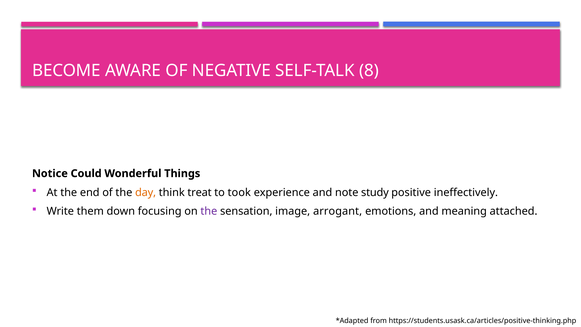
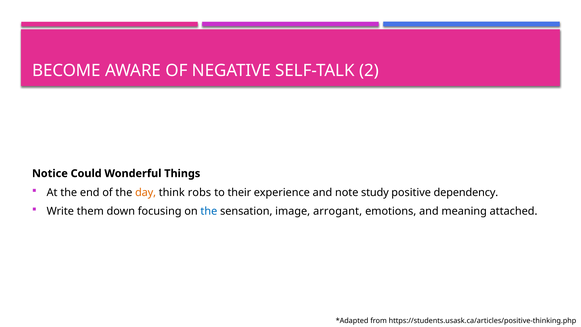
8: 8 -> 2
treat: treat -> robs
took: took -> their
ineffectively: ineffectively -> dependency
the at (209, 211) colour: purple -> blue
